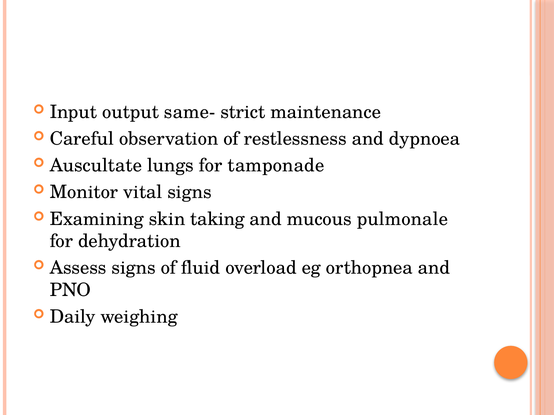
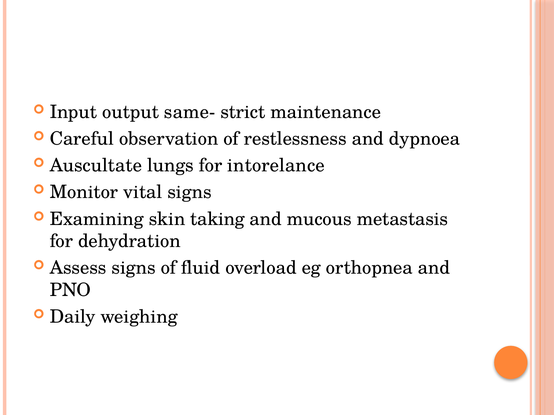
tamponade: tamponade -> intorelance
pulmonale: pulmonale -> metastasis
